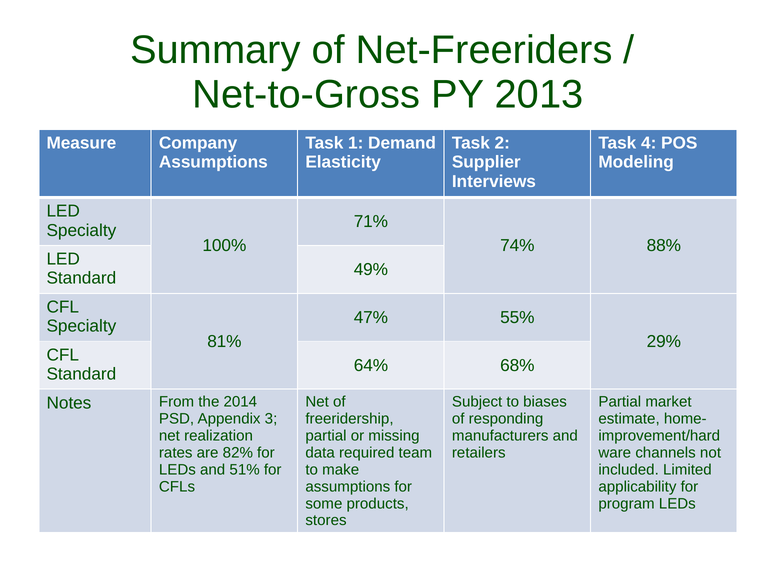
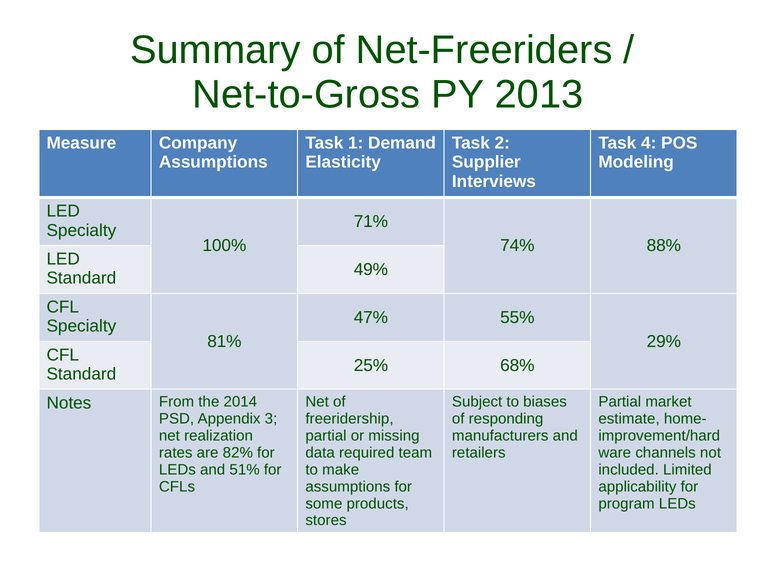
64%: 64% -> 25%
